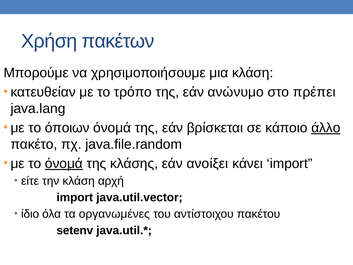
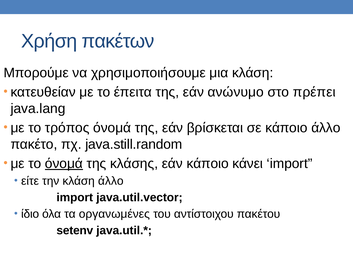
τρόπο: τρόπο -> έπειτα
όποιων: όποιων -> τρόπος
άλλο at (326, 128) underline: present -> none
java.file.random: java.file.random -> java.still.random
εάν ανοίξει: ανοίξει -> κάποιο
κλάση αρχή: αρχή -> άλλο
